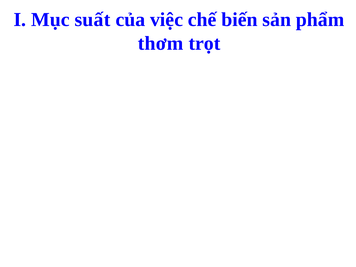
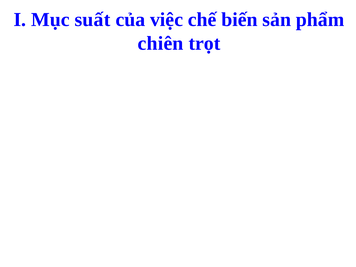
thơm: thơm -> chiên
